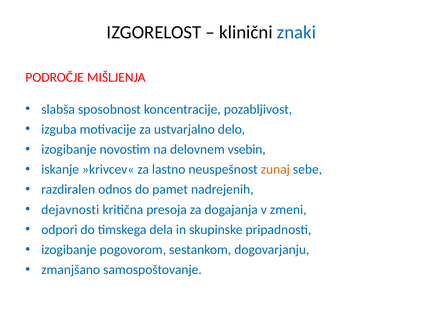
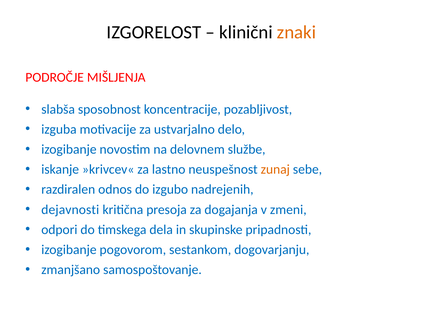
znaki colour: blue -> orange
vsebin: vsebin -> službe
pamet: pamet -> izgubo
